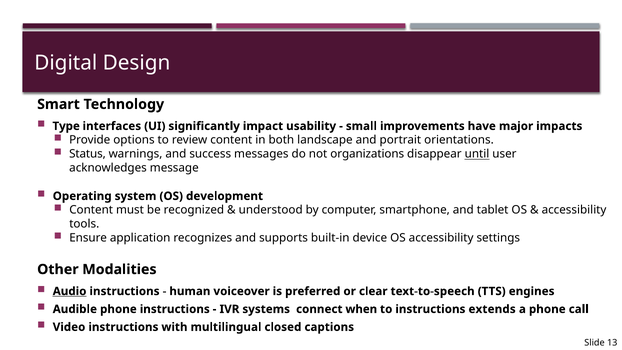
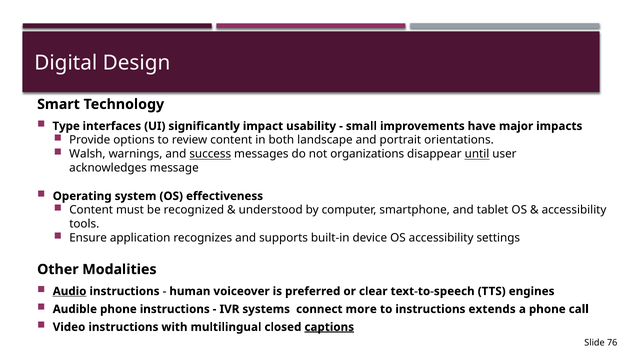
Status: Status -> Walsh
success underline: none -> present
development: development -> effectiveness
when: when -> more
captions underline: none -> present
13: 13 -> 76
